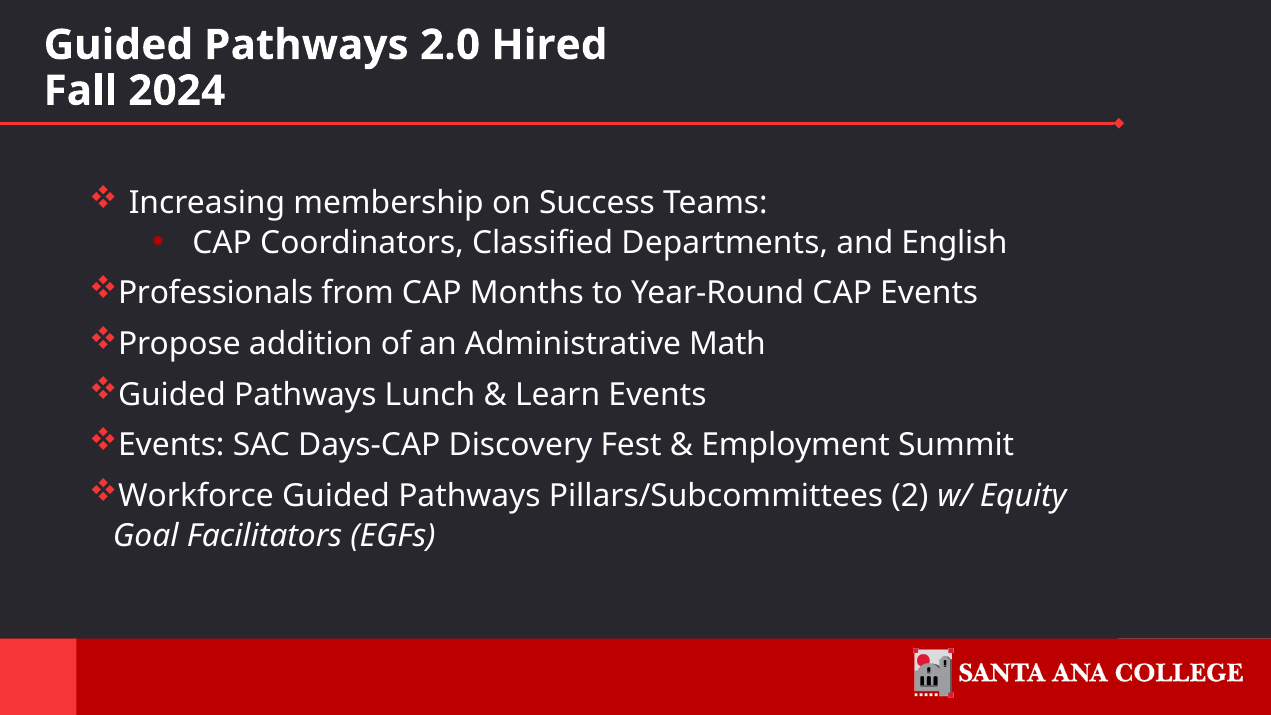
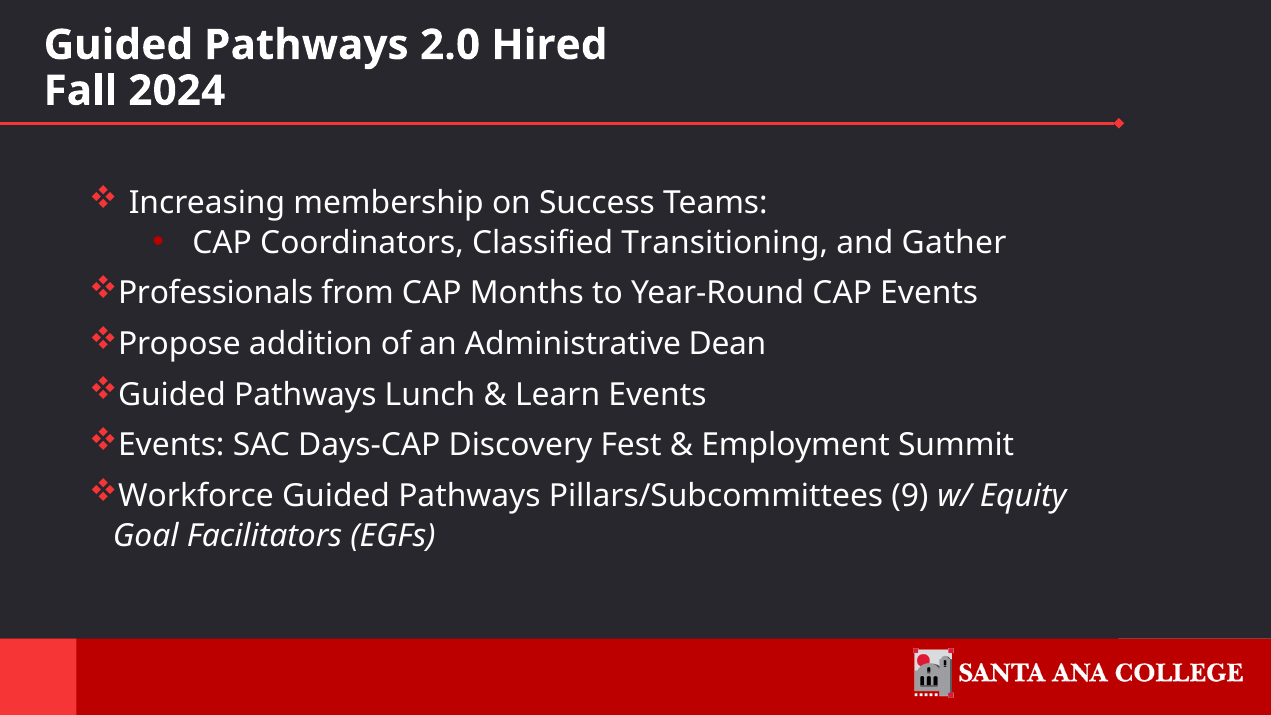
Departments: Departments -> Transitioning
English: English -> Gather
Math: Math -> Dean
2: 2 -> 9
